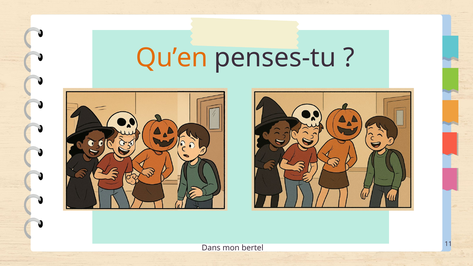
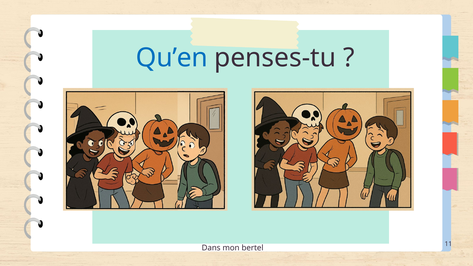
Qu’en colour: orange -> blue
